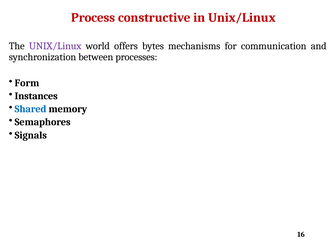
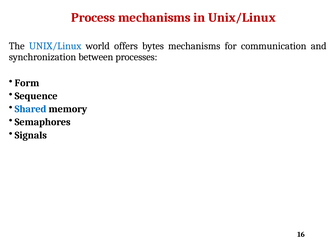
Process constructive: constructive -> mechanisms
UNIX/Linux at (55, 46) colour: purple -> blue
Instances: Instances -> Sequence
